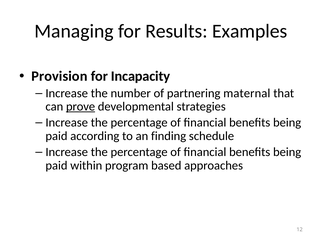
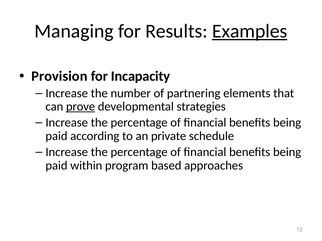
Examples underline: none -> present
maternal: maternal -> elements
finding: finding -> private
